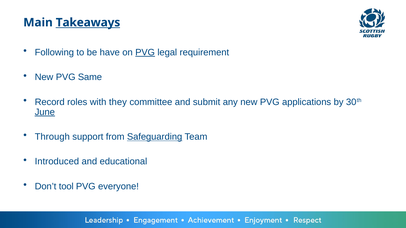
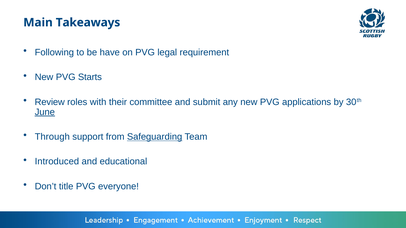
Takeaways underline: present -> none
PVG at (145, 52) underline: present -> none
Same: Same -> Starts
Record: Record -> Review
they: they -> their
tool: tool -> title
